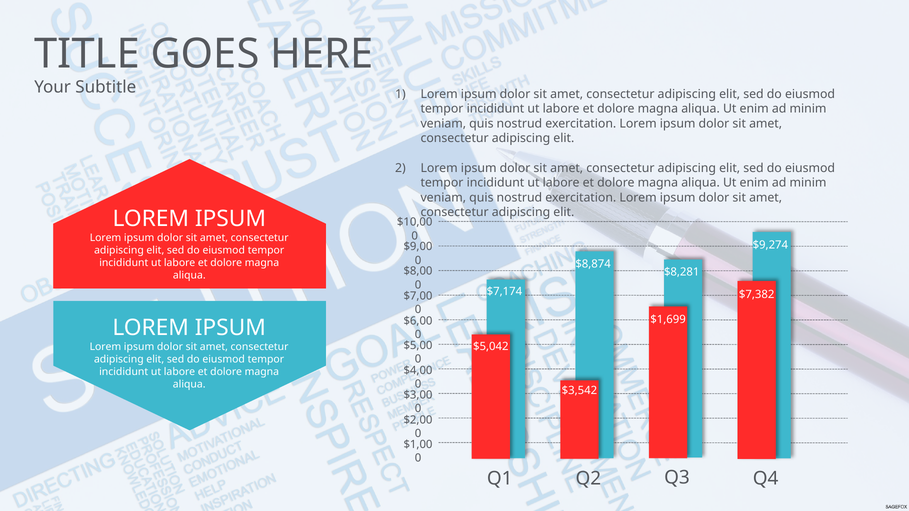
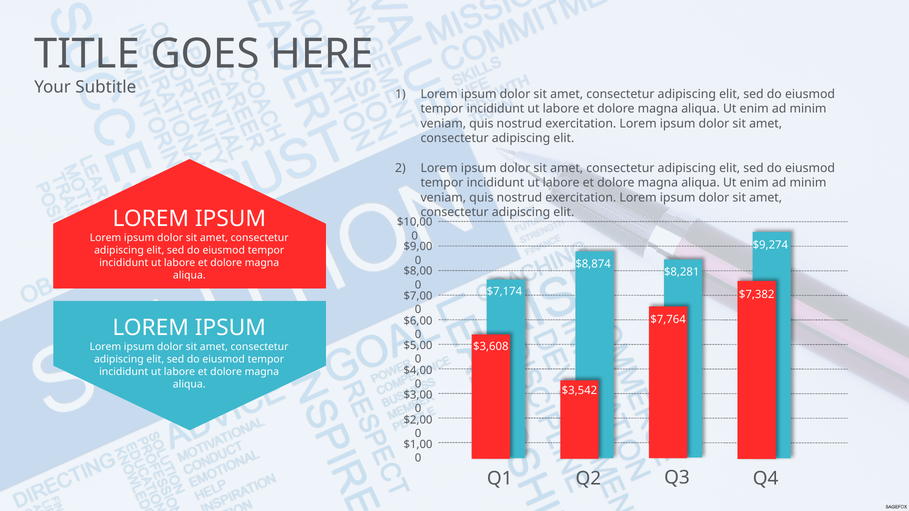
$1,699: $1,699 -> $7,764
$5,042: $5,042 -> $3,608
